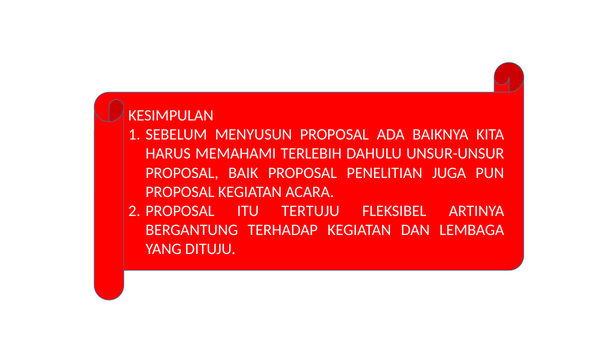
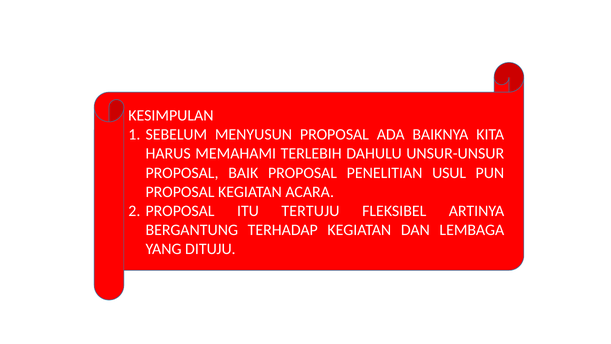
JUGA: JUGA -> USUL
